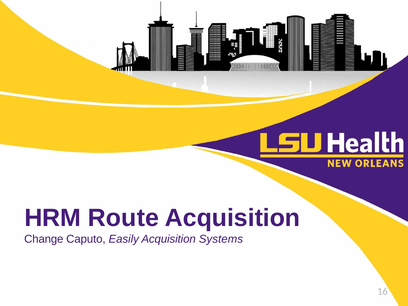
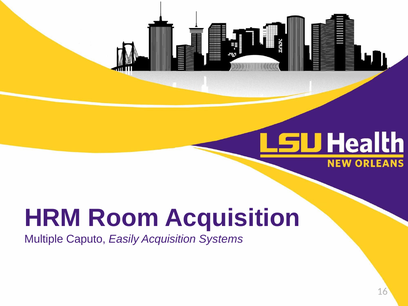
Route: Route -> Room
Change: Change -> Multiple
